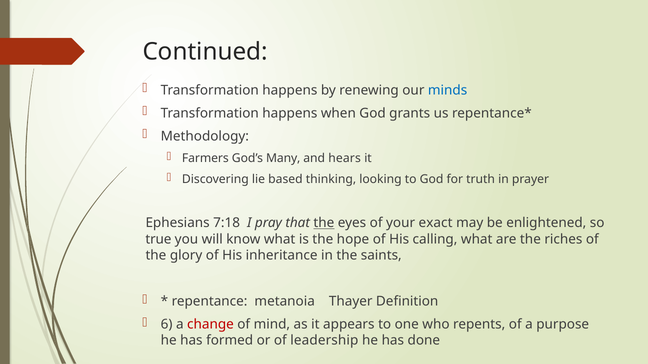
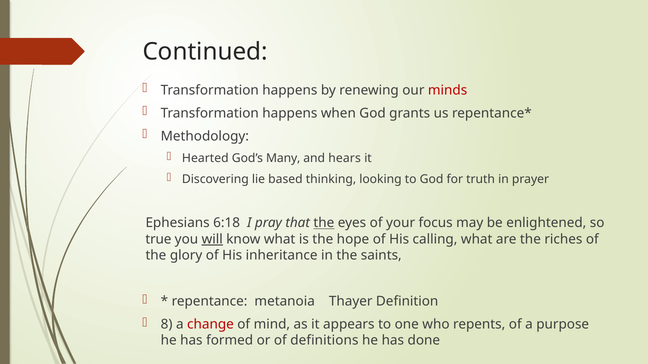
minds colour: blue -> red
Farmers: Farmers -> Hearted
7:18: 7:18 -> 6:18
exact: exact -> focus
will underline: none -> present
6: 6 -> 8
leadership: leadership -> definitions
